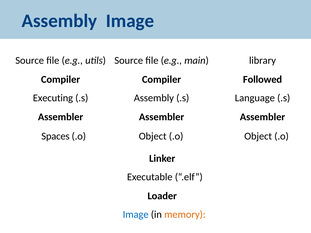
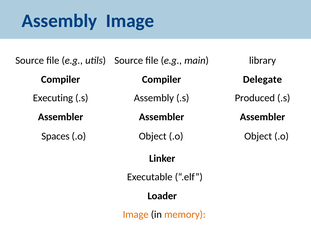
Followed: Followed -> Delegate
Language: Language -> Produced
Image at (136, 215) colour: blue -> orange
